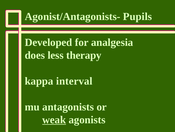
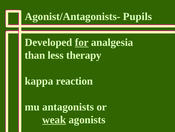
for underline: none -> present
does: does -> than
interval: interval -> reaction
